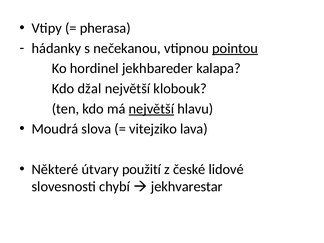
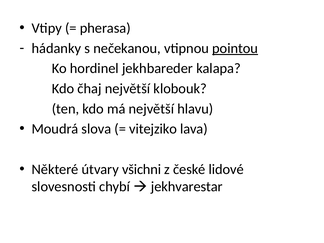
džal: džal -> čhaj
největší at (151, 109) underline: present -> none
použití: použití -> všichni
